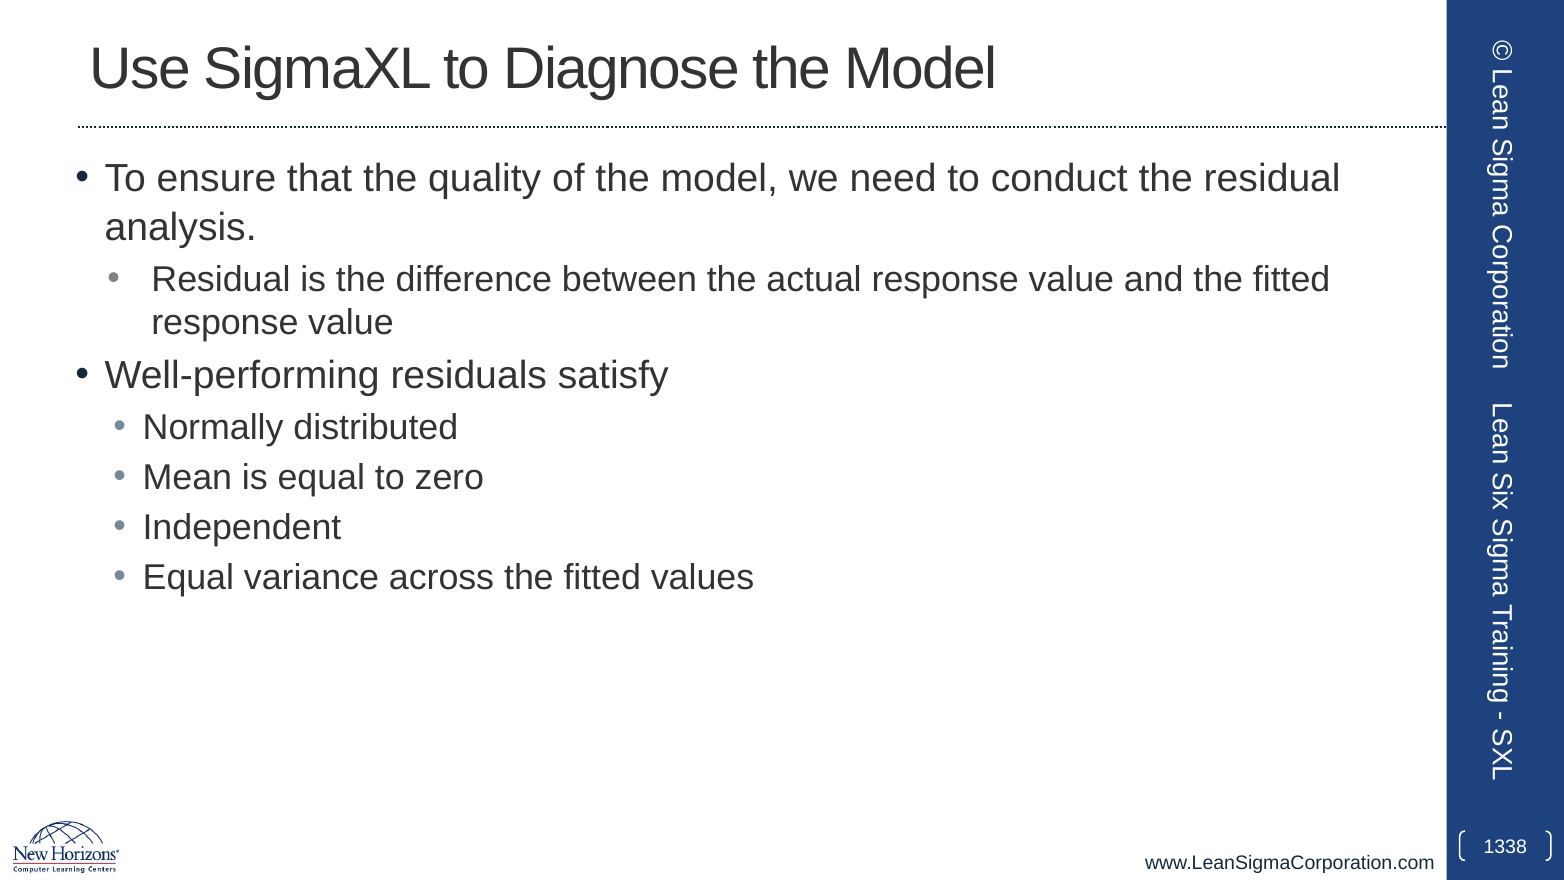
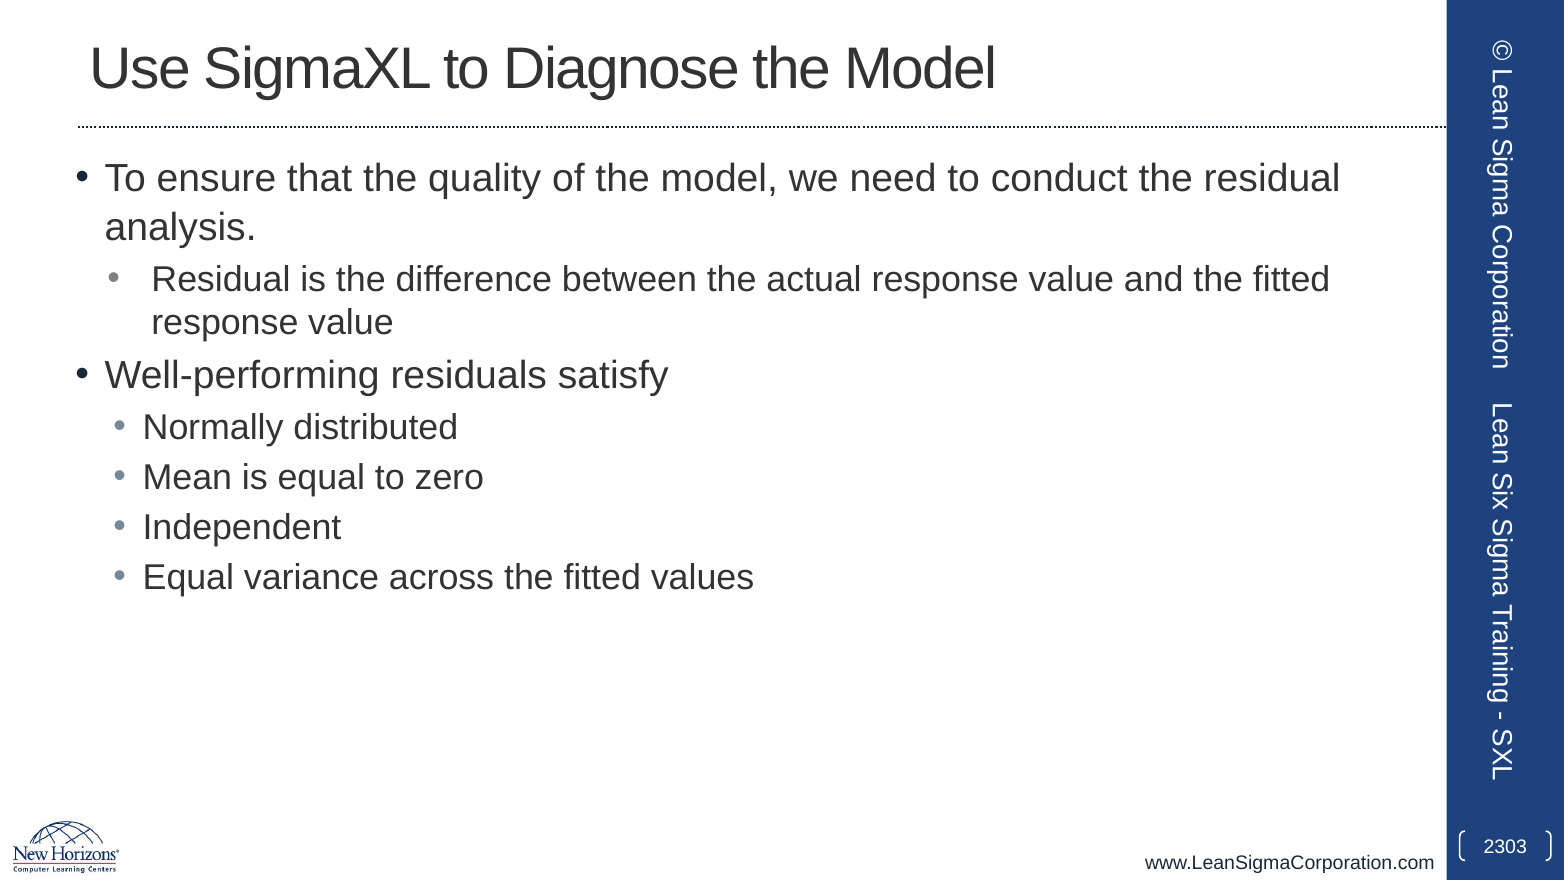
1338: 1338 -> 2303
